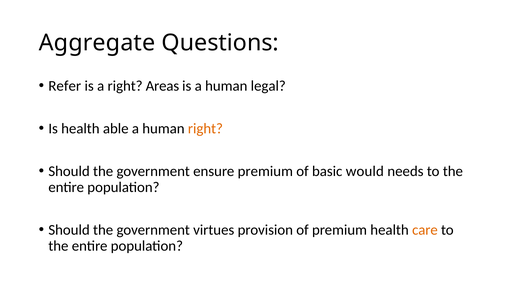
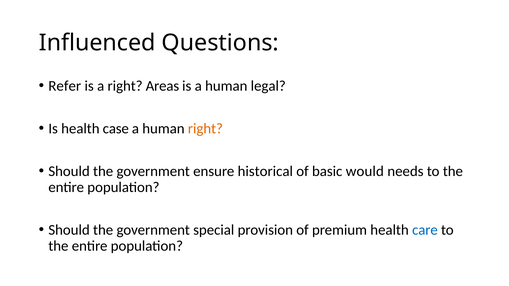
Aggregate: Aggregate -> Influenced
able: able -> case
ensure premium: premium -> historical
virtues: virtues -> special
care colour: orange -> blue
